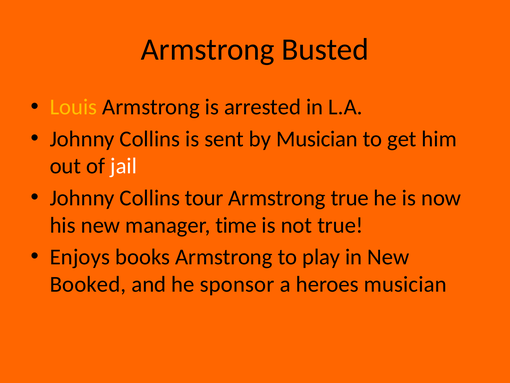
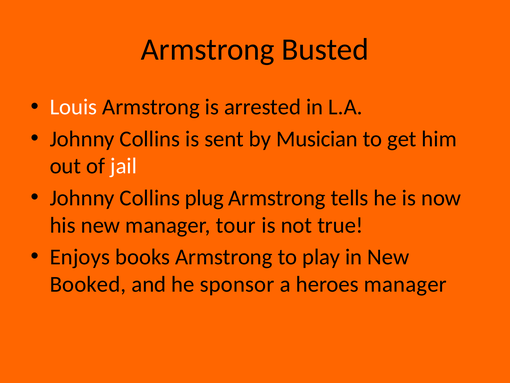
Louis colour: yellow -> white
tour: tour -> plug
Armstrong true: true -> tells
time: time -> tour
heroes musician: musician -> manager
